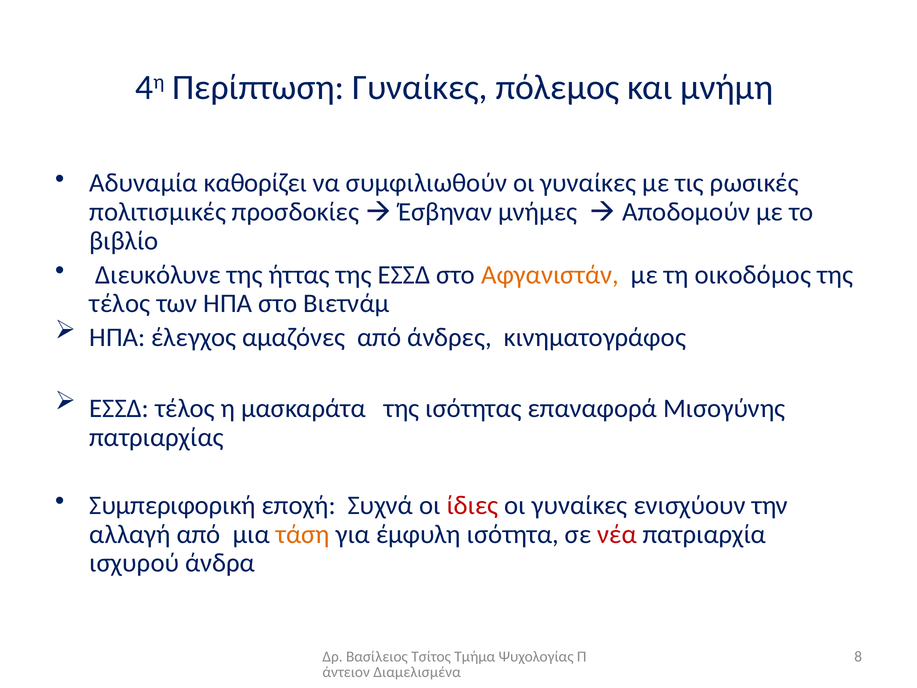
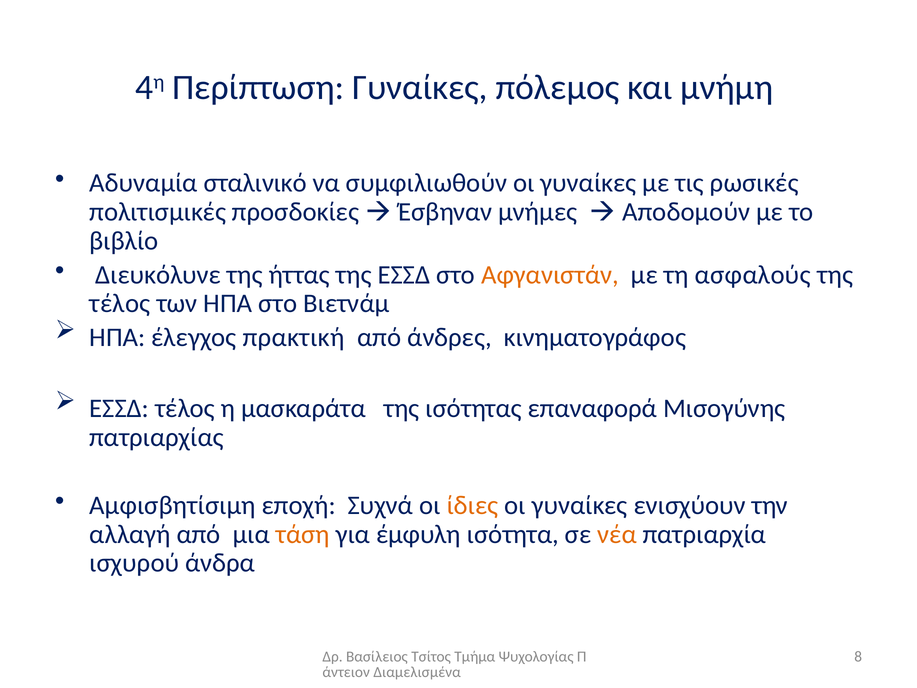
καθορίζει: καθορίζει -> σταλινικό
οικοδόμος: οικοδόμος -> ασφαλούς
αμαζόνες: αμαζόνες -> πρακτική
Συμπεριφορική: Συμπεριφορική -> Αμφισβητίσιμη
ίδιες colour: red -> orange
νέα colour: red -> orange
